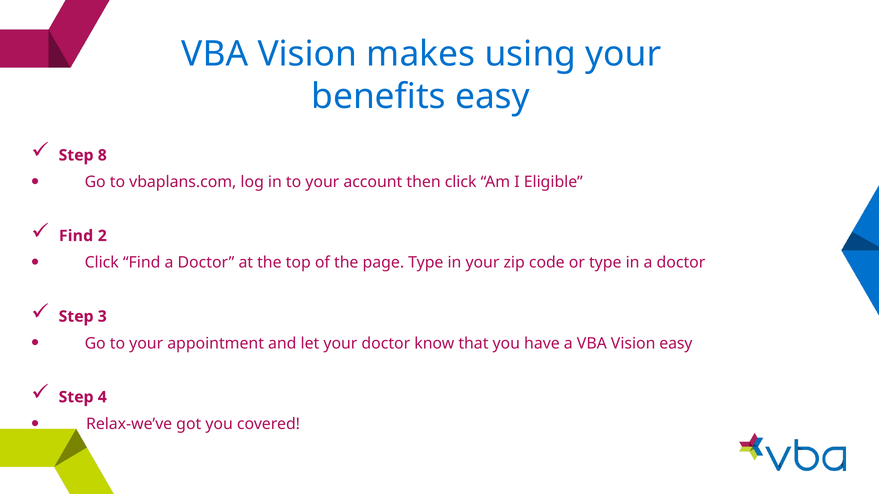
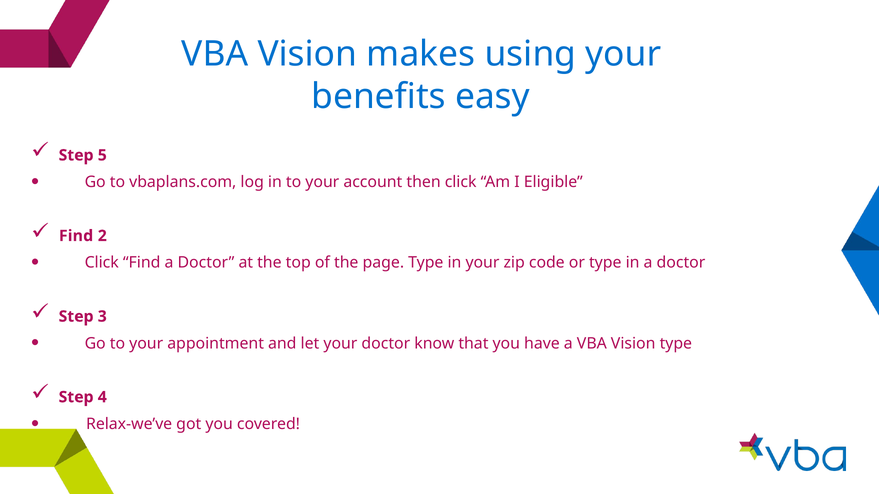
8: 8 -> 5
Vision easy: easy -> type
